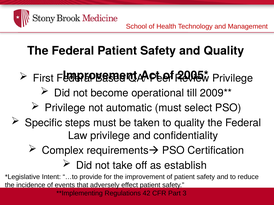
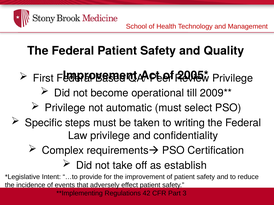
to quality: quality -> writing
